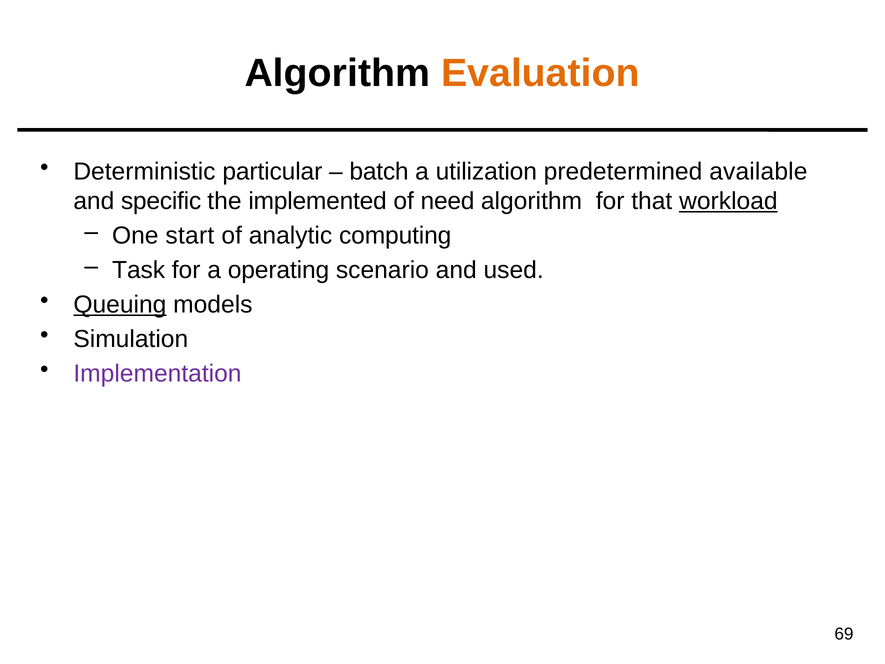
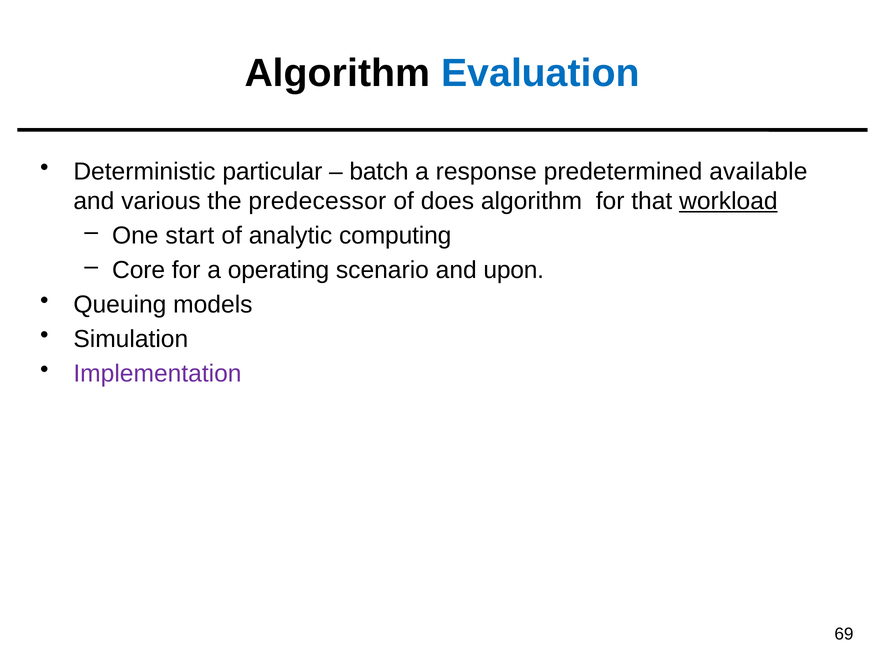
Evaluation colour: orange -> blue
utilization: utilization -> response
specific: specific -> various
implemented: implemented -> predecessor
need: need -> does
Task: Task -> Core
used: used -> upon
Queuing underline: present -> none
